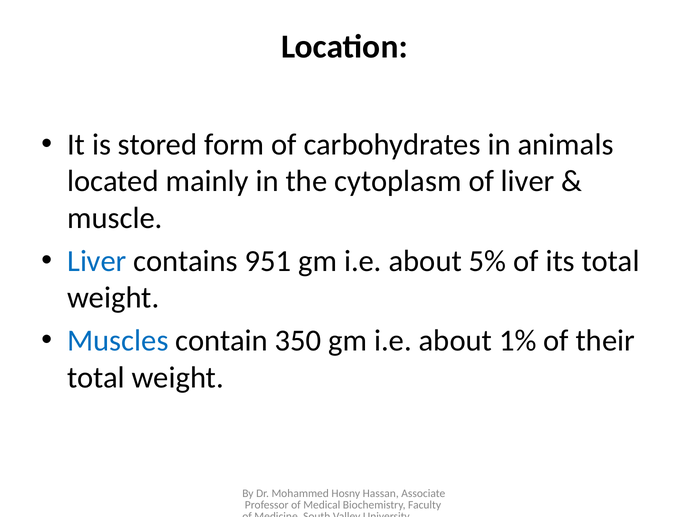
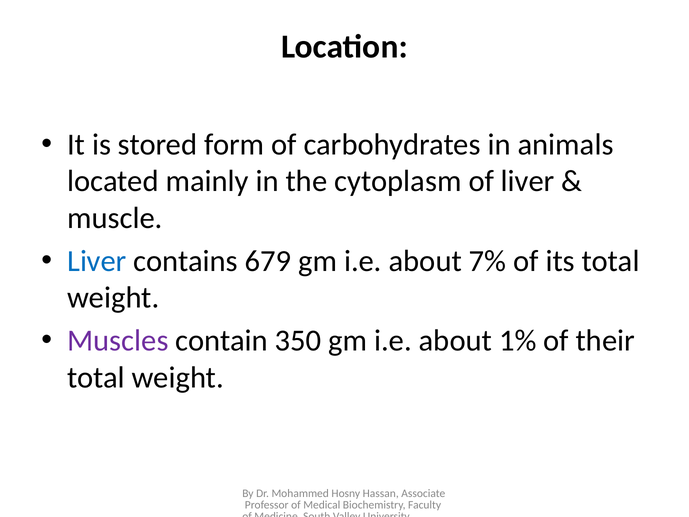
951: 951 -> 679
5%: 5% -> 7%
Muscles colour: blue -> purple
